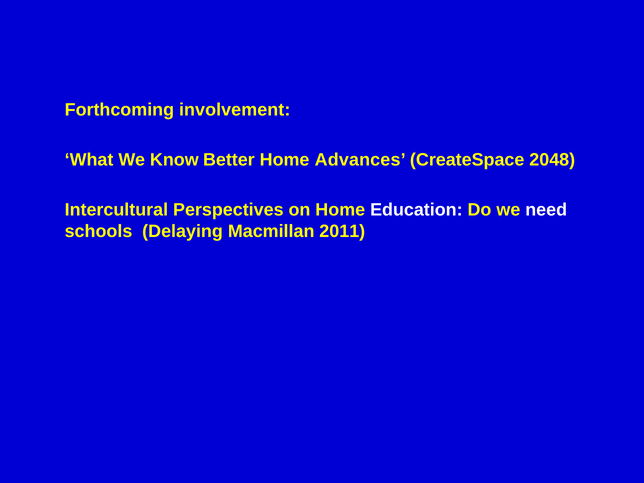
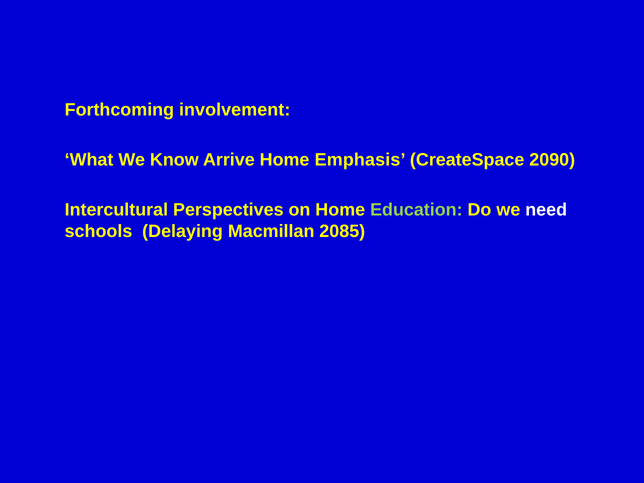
Better: Better -> Arrive
Advances: Advances -> Emphasis
2048: 2048 -> 2090
Education colour: white -> light green
2011: 2011 -> 2085
